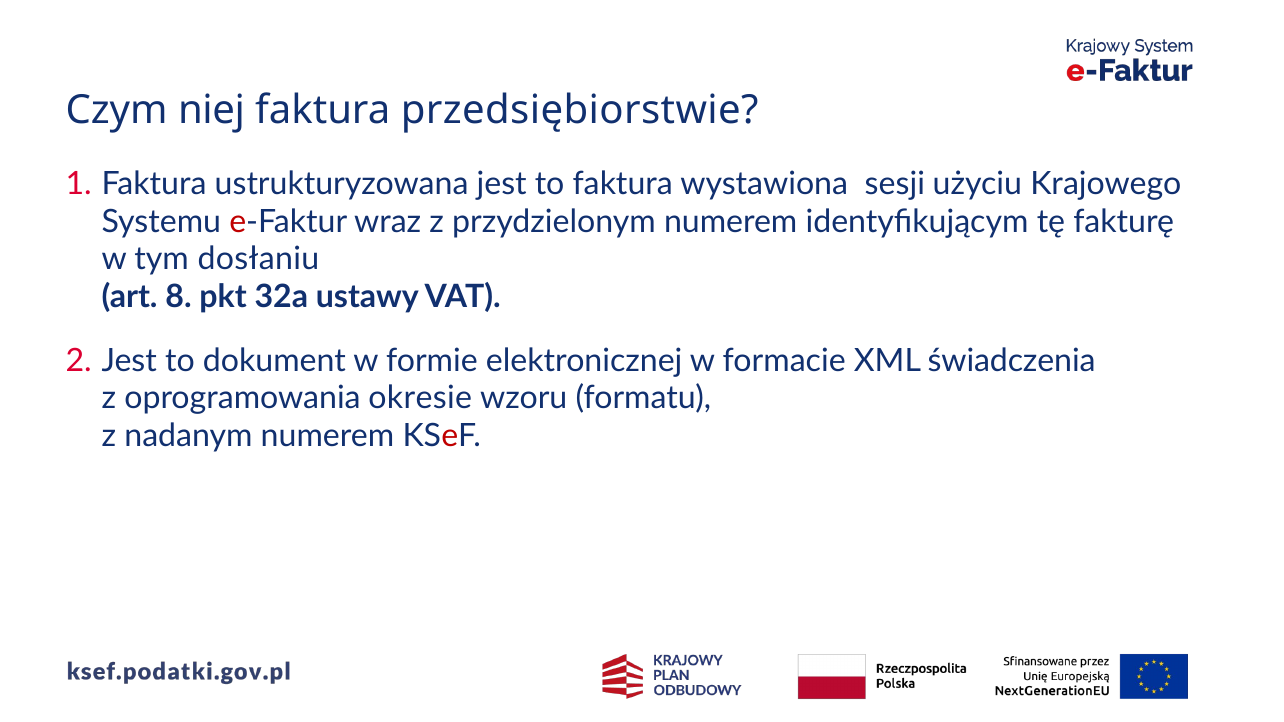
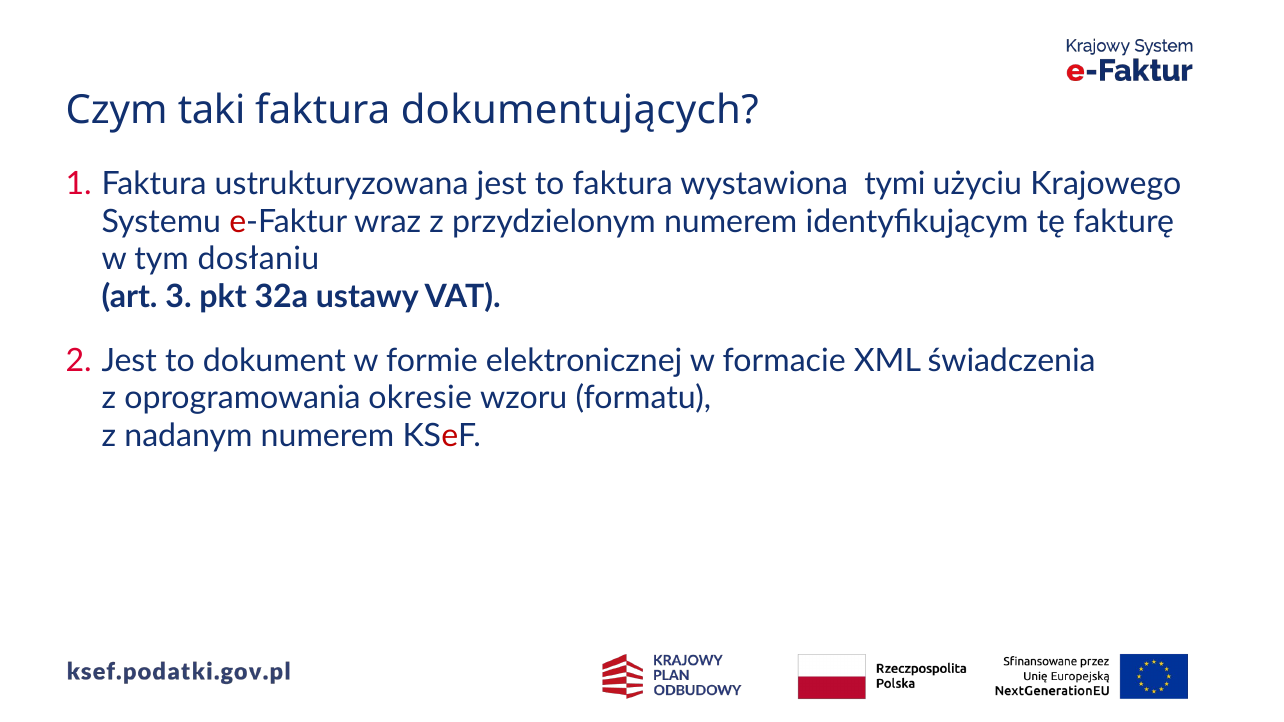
niej: niej -> taki
przedsiębiorstwie: przedsiębiorstwie -> dokumentujących
sesji: sesji -> tymi
8: 8 -> 3
